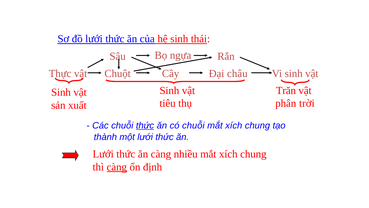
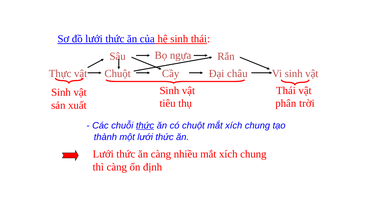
Trăn at (286, 90): Trăn -> Thái
có chuỗi: chuỗi -> chuột
càng at (117, 167) underline: present -> none
